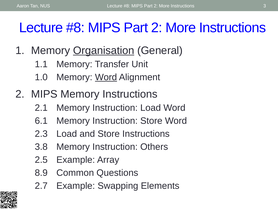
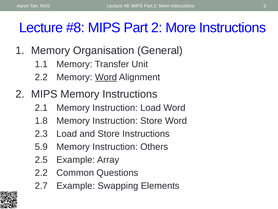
Organisation underline: present -> none
1.0 at (41, 77): 1.0 -> 2.2
6.1: 6.1 -> 1.8
3.8: 3.8 -> 5.9
8.9 at (41, 172): 8.9 -> 2.2
